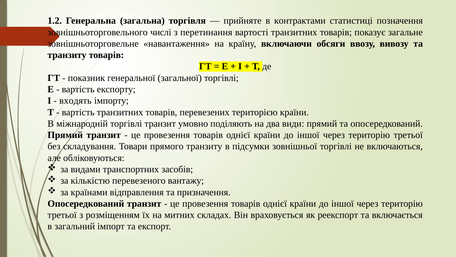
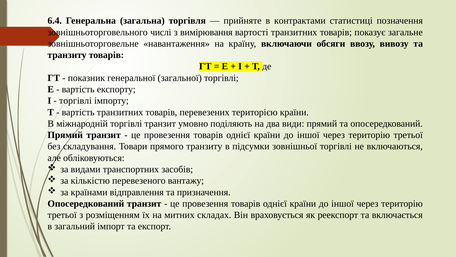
1.2: 1.2 -> 6.4
перетинання: перетинання -> вимірювання
входять at (75, 101): входять -> торгівлі
